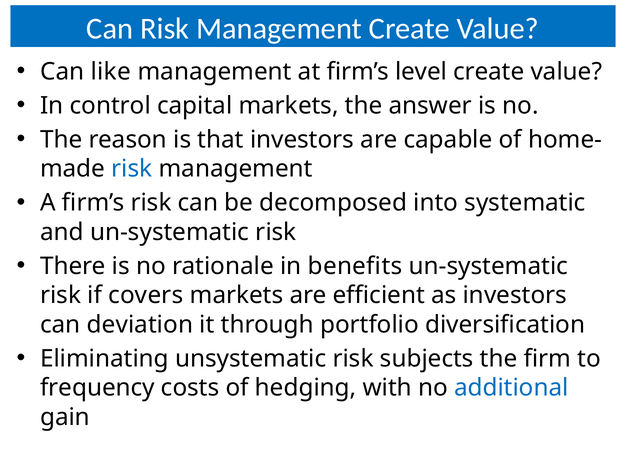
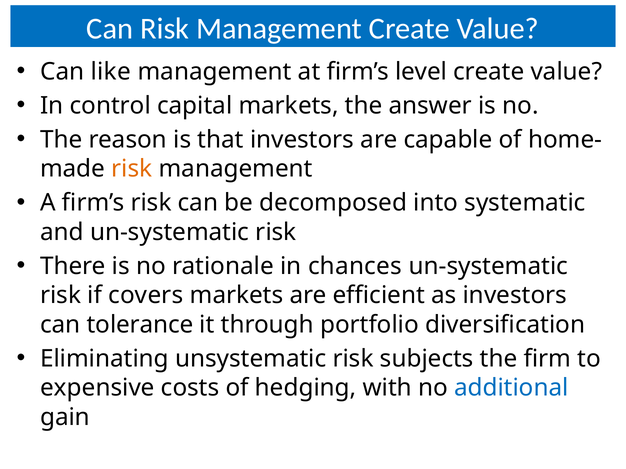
risk at (132, 169) colour: blue -> orange
benefits: benefits -> chances
deviation: deviation -> tolerance
frequency: frequency -> expensive
